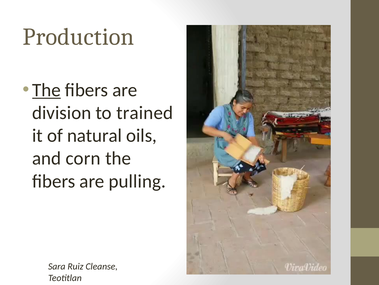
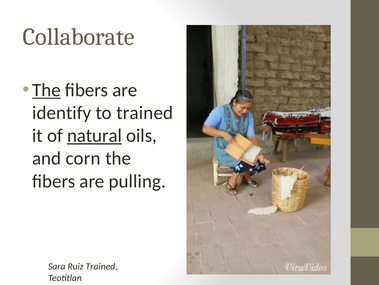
Production: Production -> Collaborate
division: division -> identify
natural underline: none -> present
Ruiz Cleanse: Cleanse -> Trained
